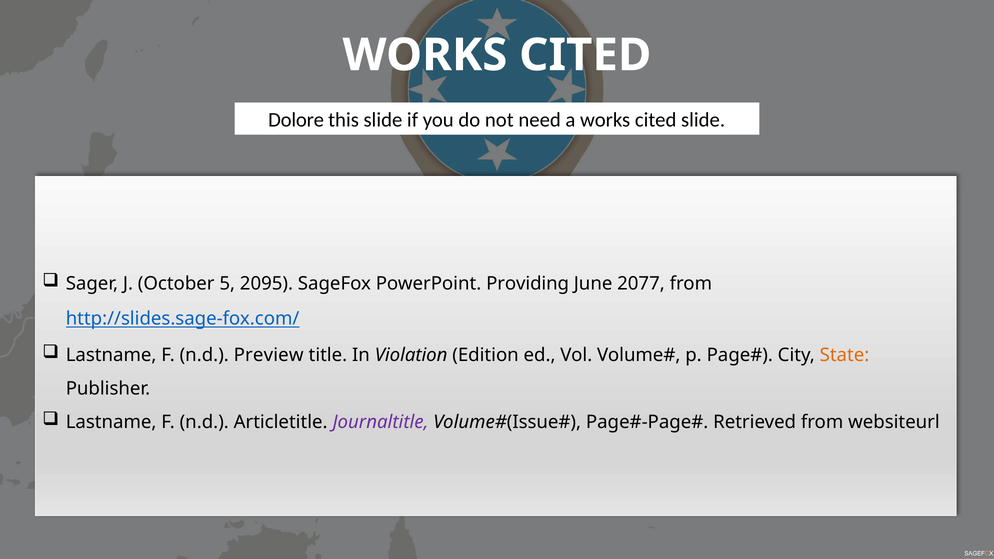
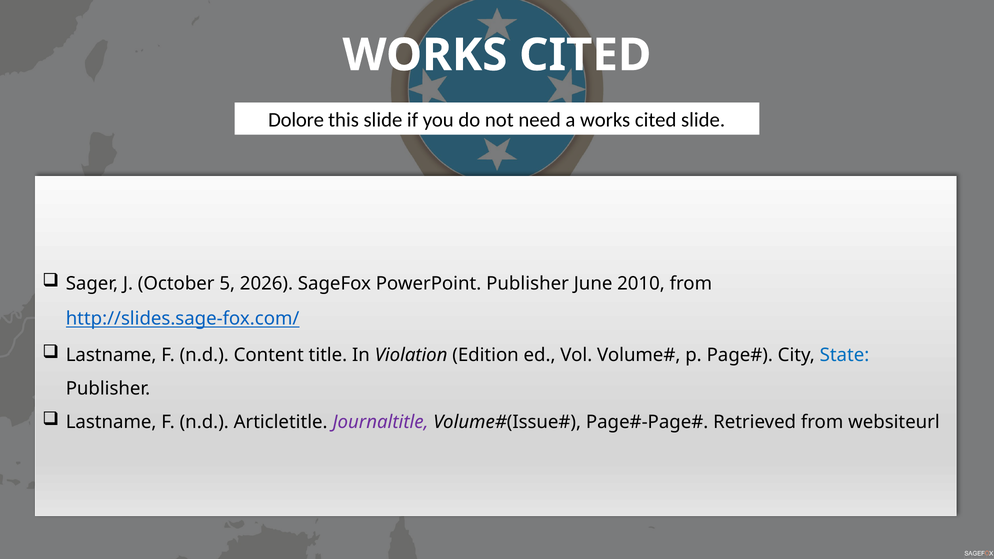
2095: 2095 -> 2026
PowerPoint Providing: Providing -> Publisher
2077: 2077 -> 2010
Preview: Preview -> Content
State colour: orange -> blue
